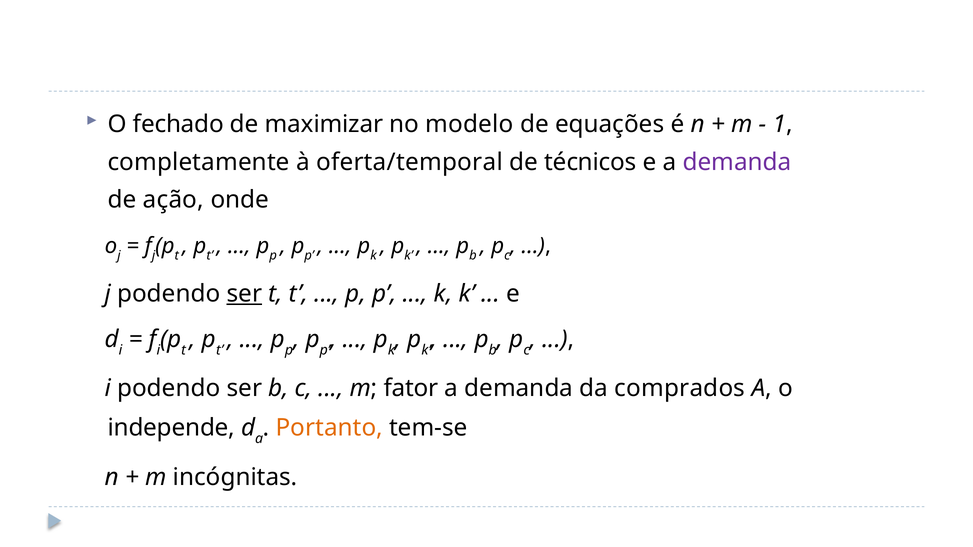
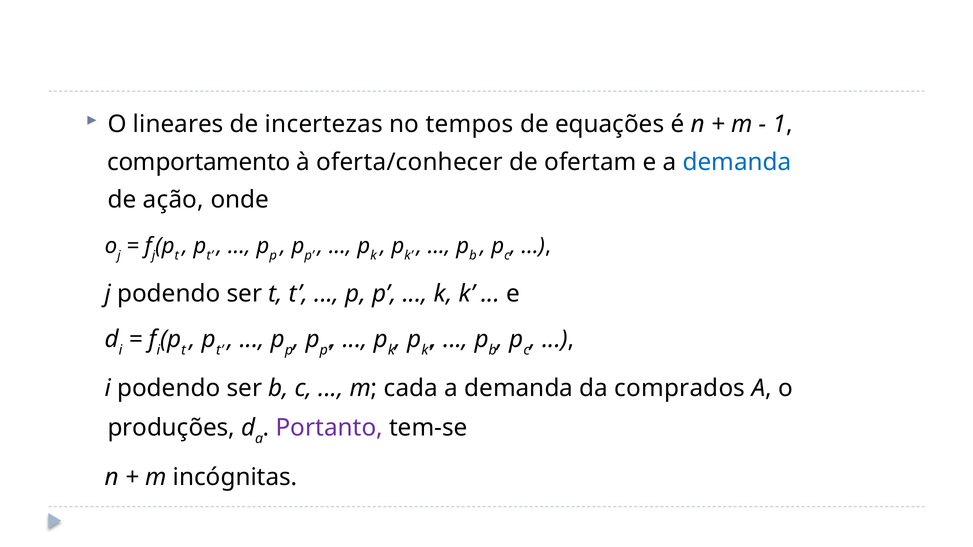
fechado: fechado -> lineares
maximizar: maximizar -> incertezas
modelo: modelo -> tempos
completamente: completamente -> comportamento
oferta/temporal: oferta/temporal -> oferta/conhecer
técnicos: técnicos -> ofertam
demanda at (737, 162) colour: purple -> blue
ser at (244, 294) underline: present -> none
fator: fator -> cada
independe: independe -> produções
Portanto colour: orange -> purple
